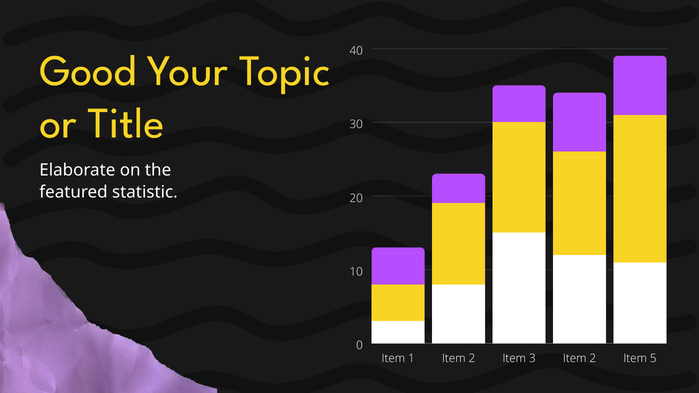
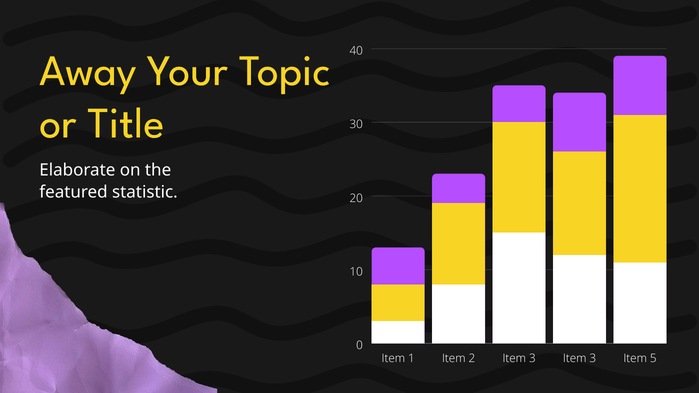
Good: Good -> Away
3 Item 2: 2 -> 3
